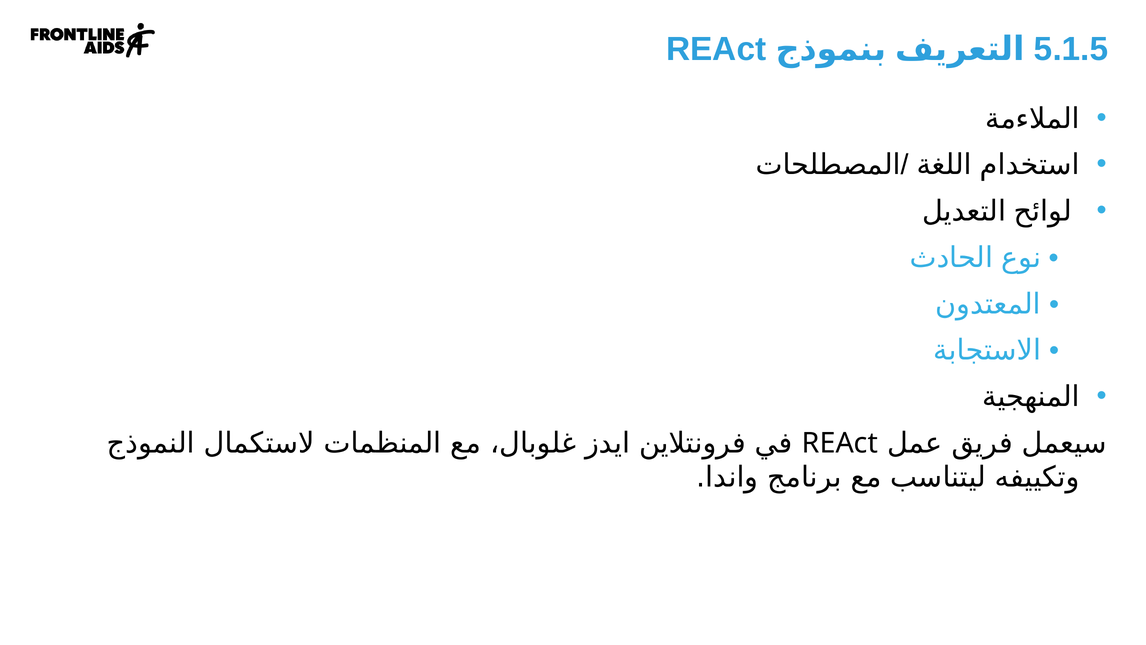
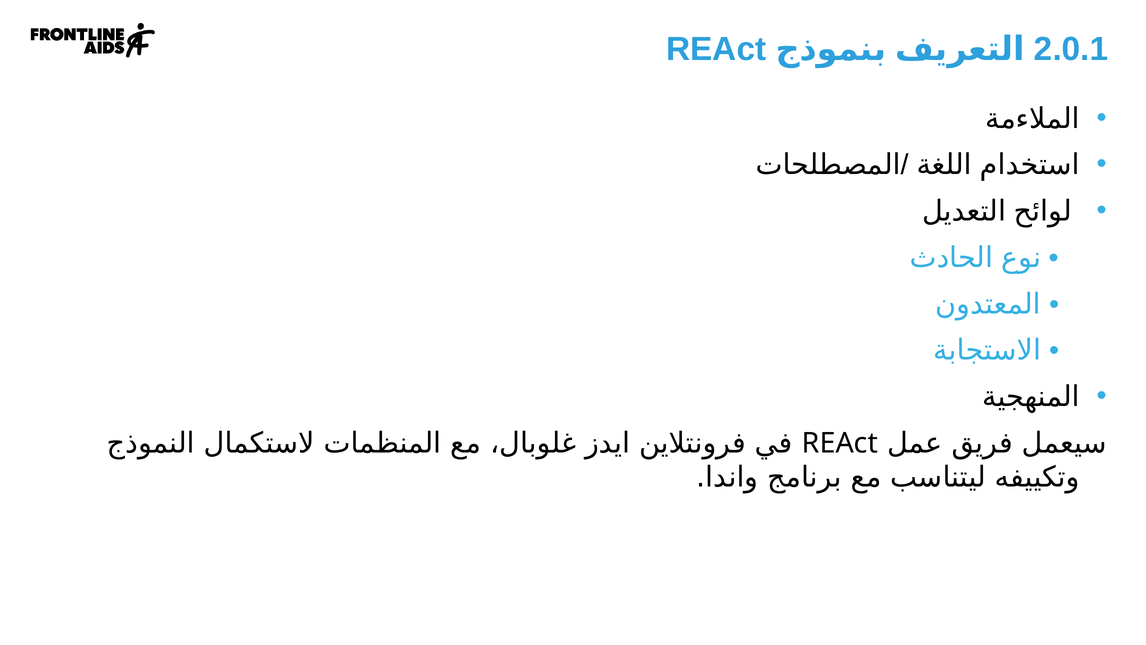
5.1.5: 5.1.5 -> 2.0.1
